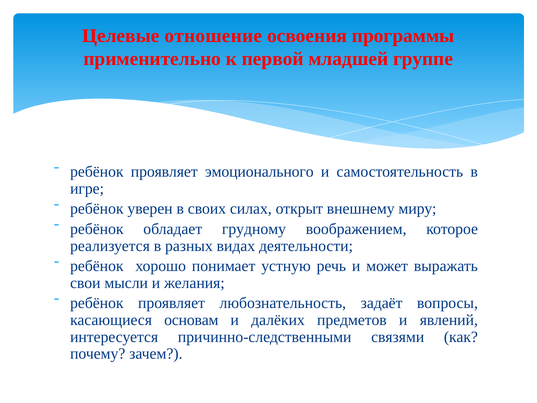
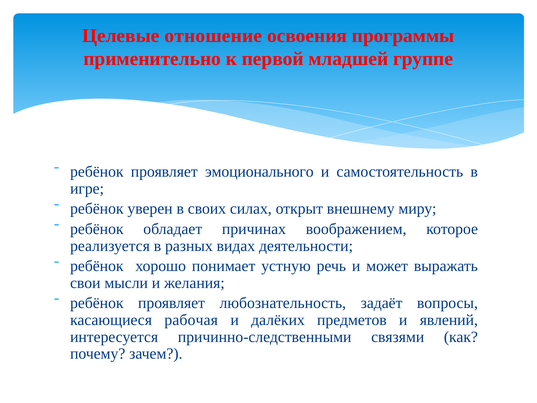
грудному: грудному -> причинах
основам: основам -> рабочая
